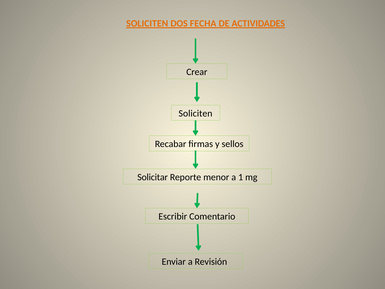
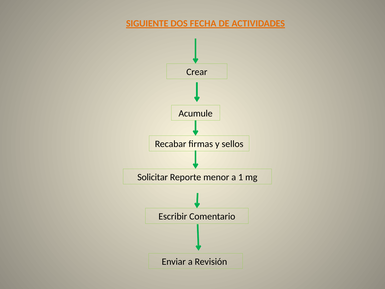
SOLICITEN at (147, 23): SOLICITEN -> SIGUIENTE
Soliciten at (195, 113): Soliciten -> Acumule
